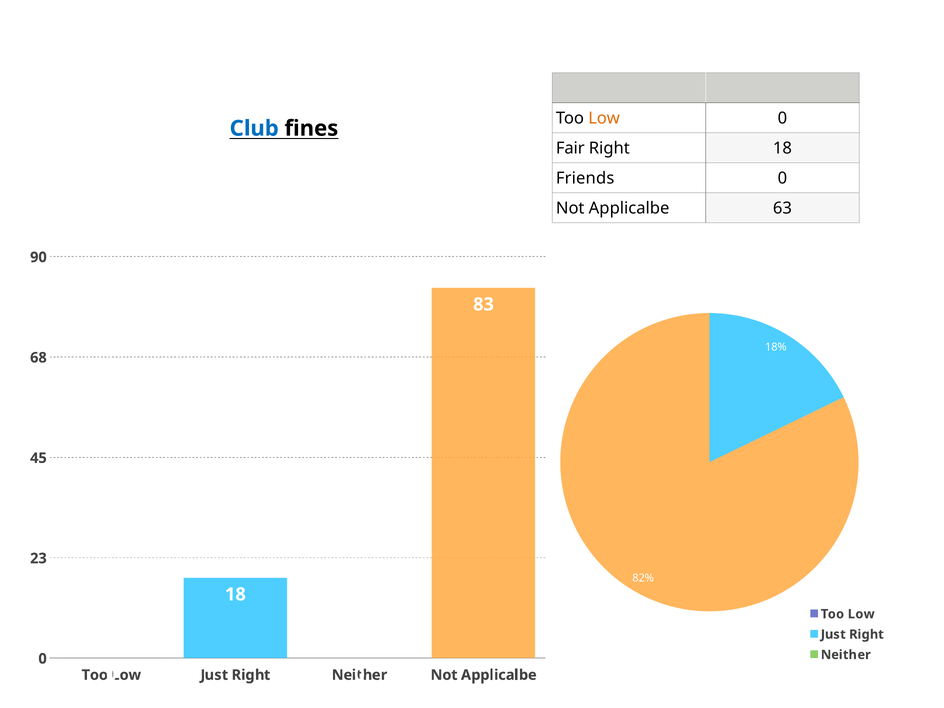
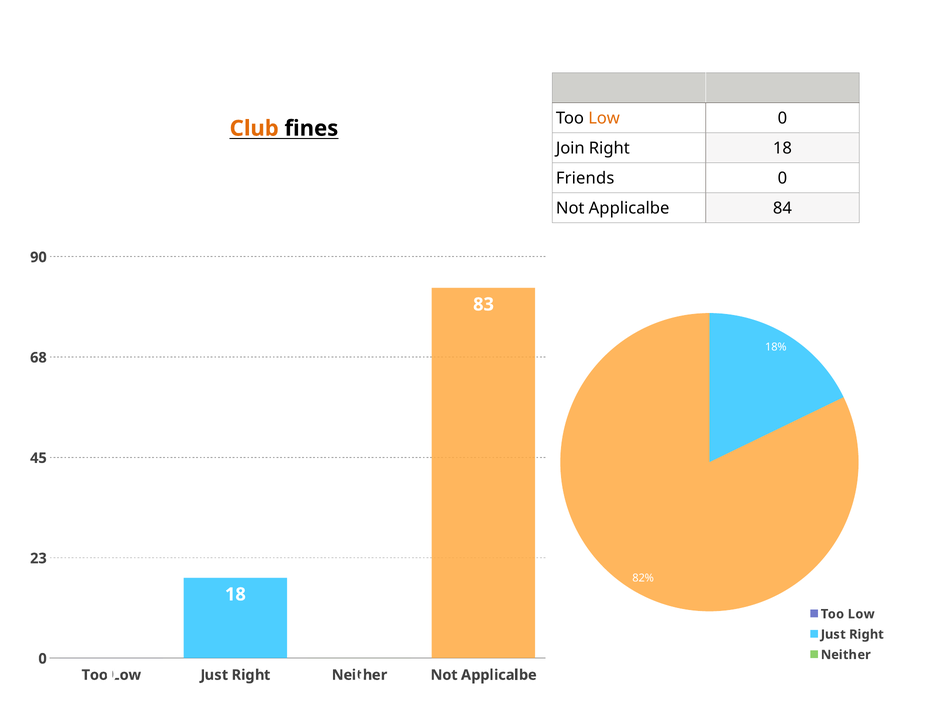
Club colour: blue -> orange
Fair: Fair -> Join
63: 63 -> 84
